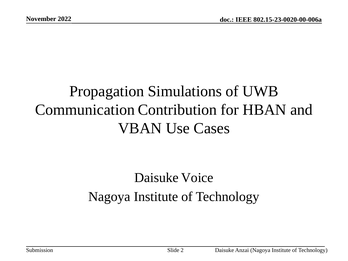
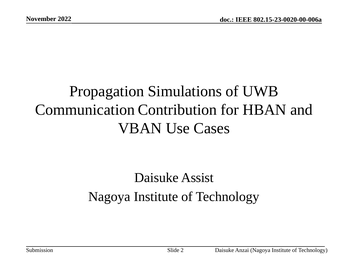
Voice: Voice -> Assist
